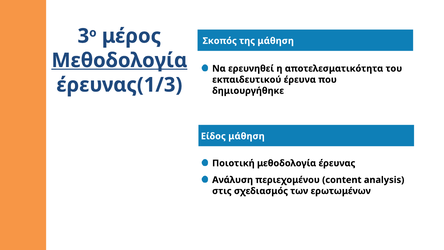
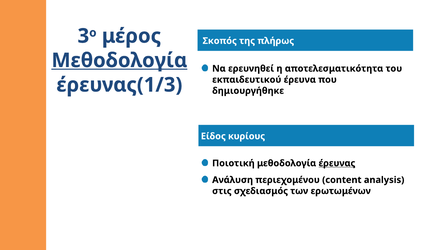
της μάθηση: μάθηση -> πλήρως
Είδος μάθηση: μάθηση -> κυρίους
έρευνας underline: none -> present
